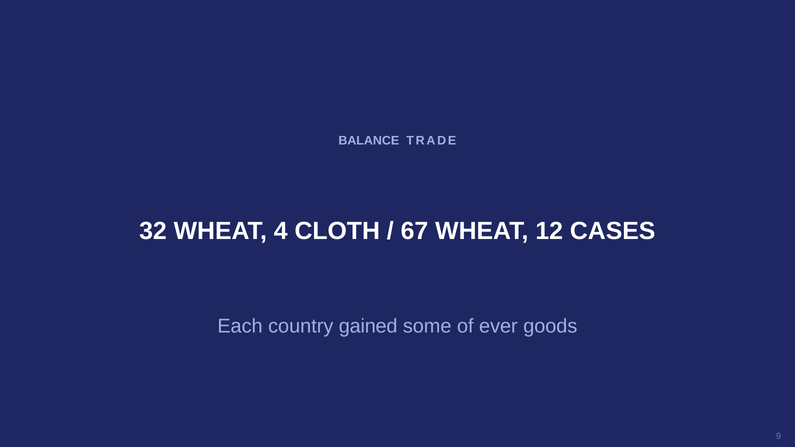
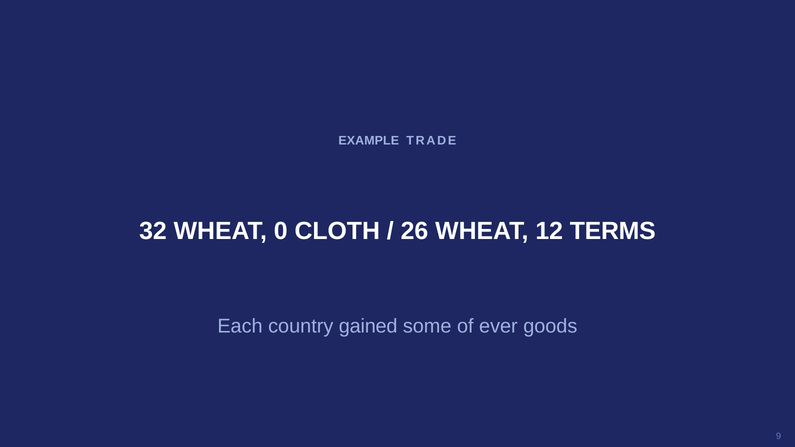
BALANCE: BALANCE -> EXAMPLE
4: 4 -> 0
67: 67 -> 26
CASES: CASES -> TERMS
